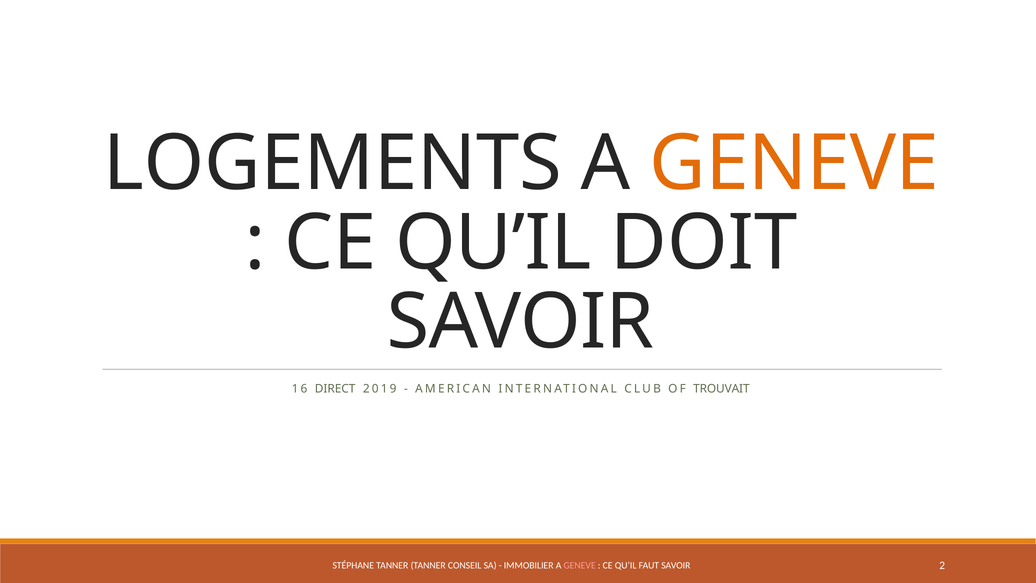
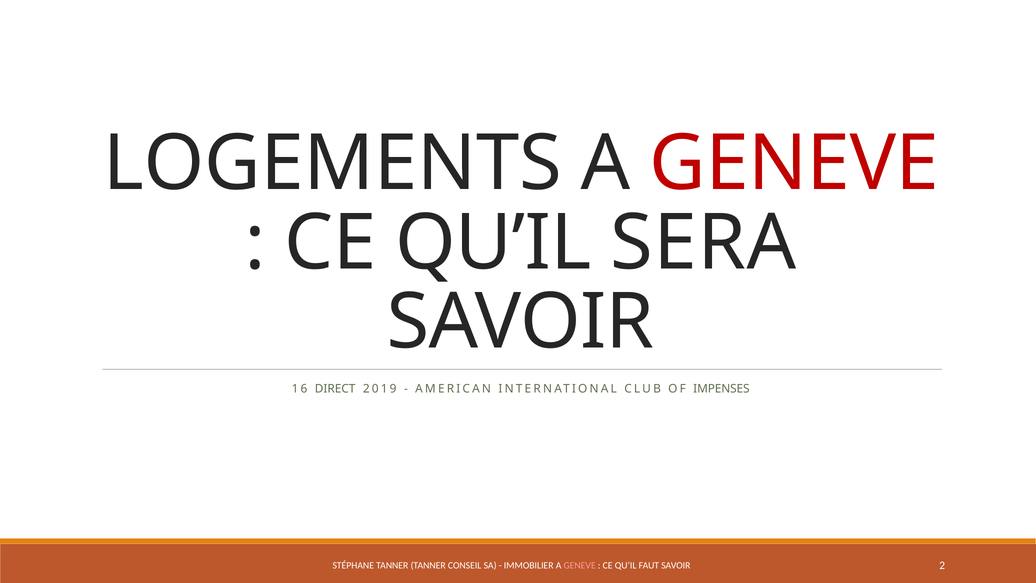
GENEVE at (794, 164) colour: orange -> red
DOIT: DOIT -> SERA
TROUVAIT: TROUVAIT -> IMPENSES
